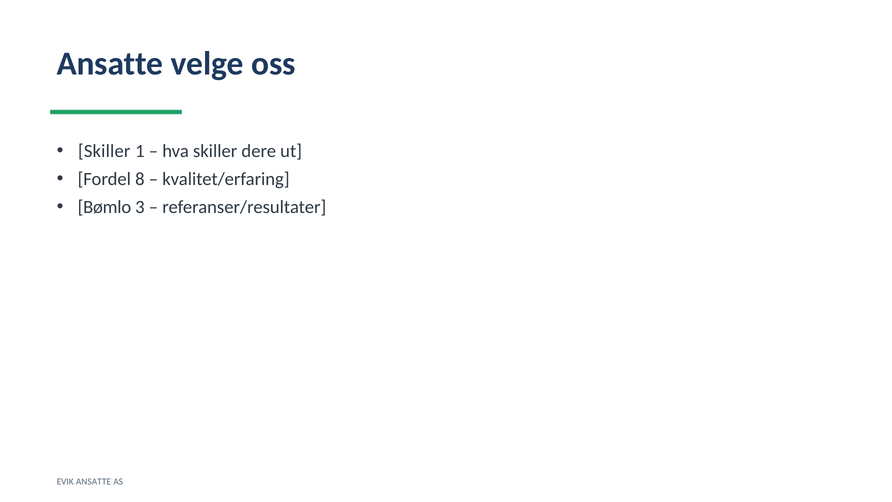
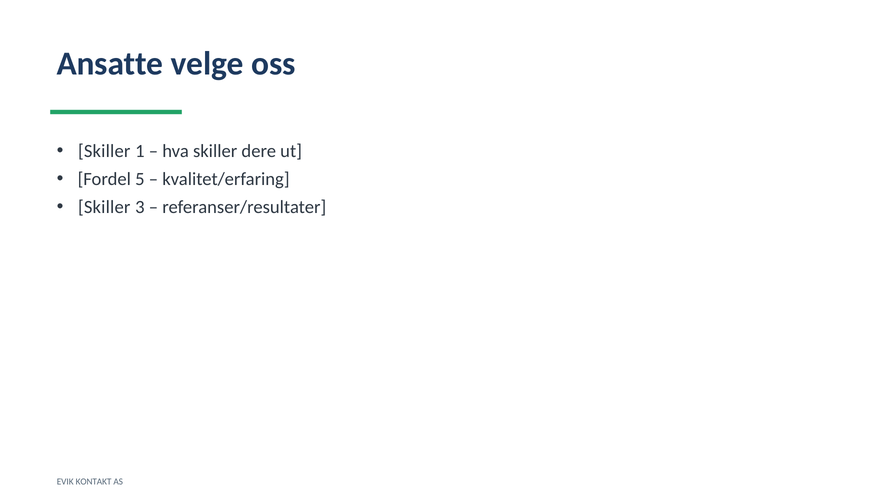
8: 8 -> 5
Bømlo at (104, 207): Bømlo -> Skiller
EVIK ANSATTE: ANSATTE -> KONTAKT
